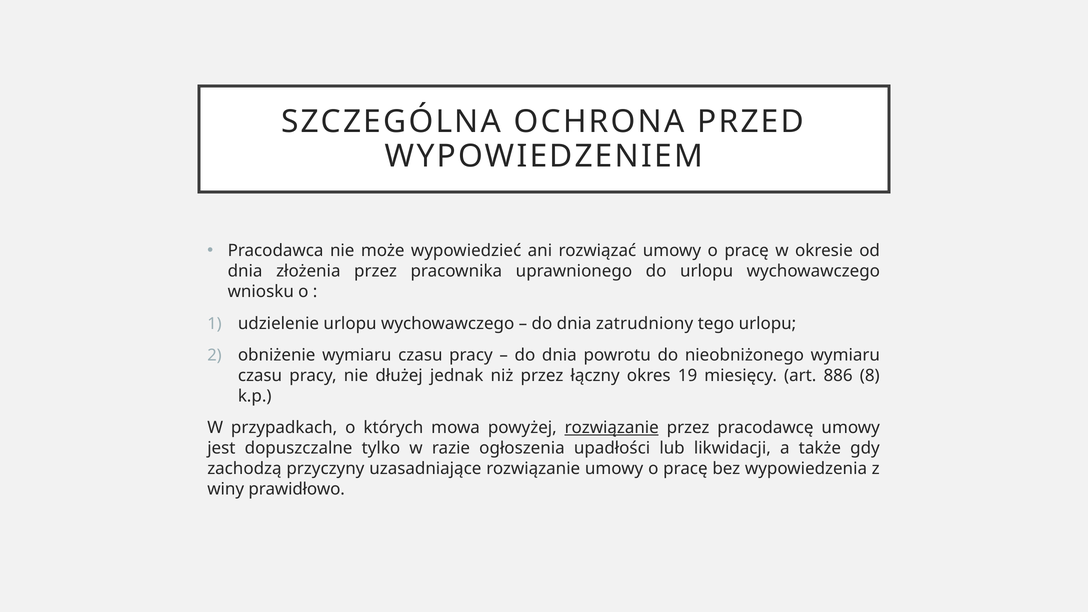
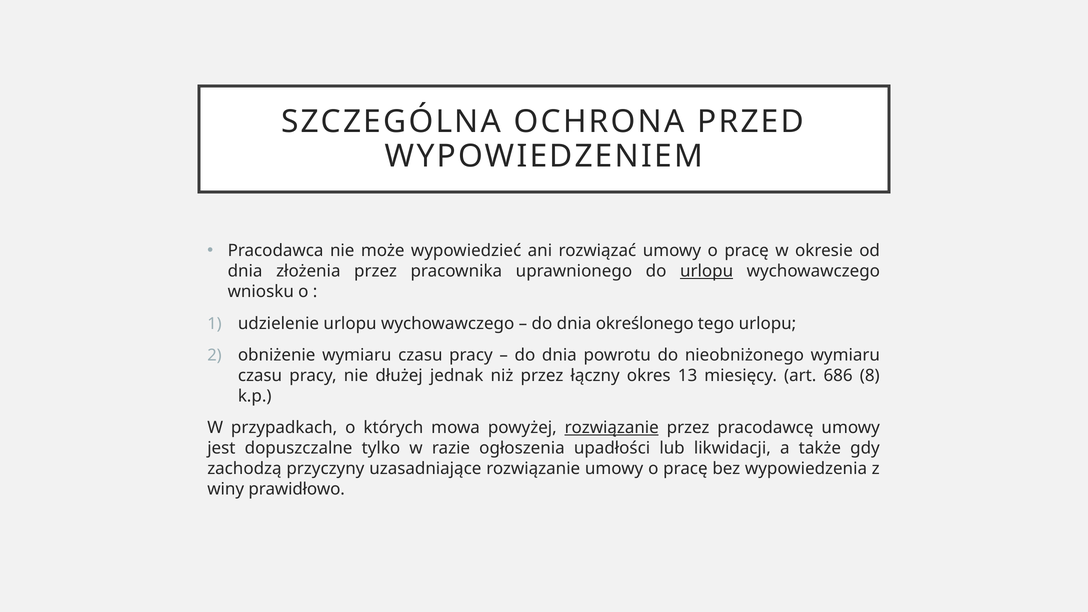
urlopu at (707, 271) underline: none -> present
zatrudniony: zatrudniony -> określonego
19: 19 -> 13
886: 886 -> 686
